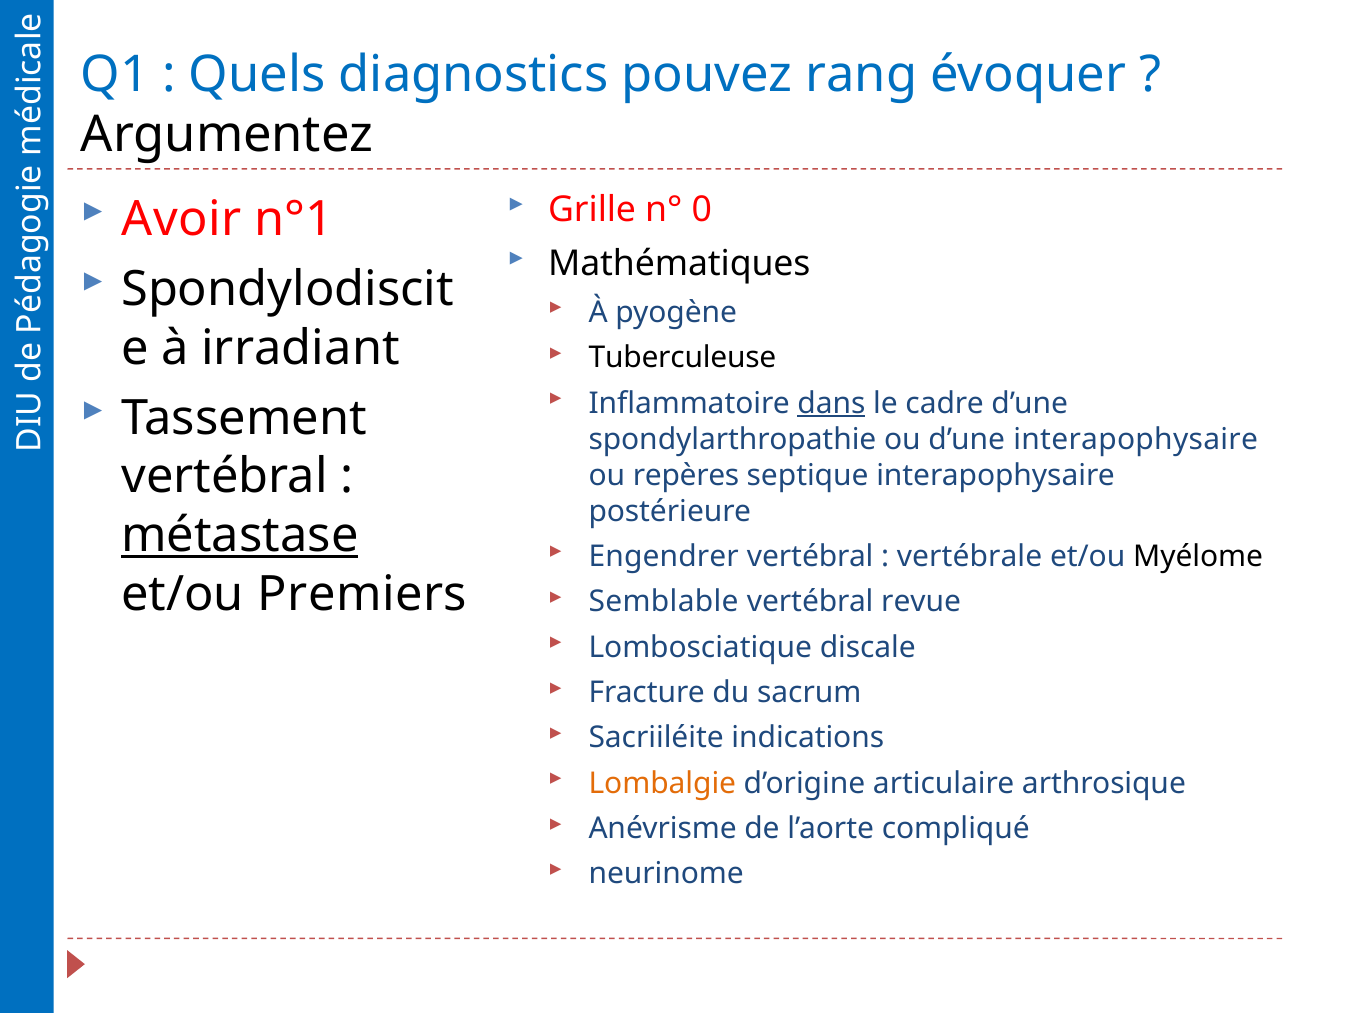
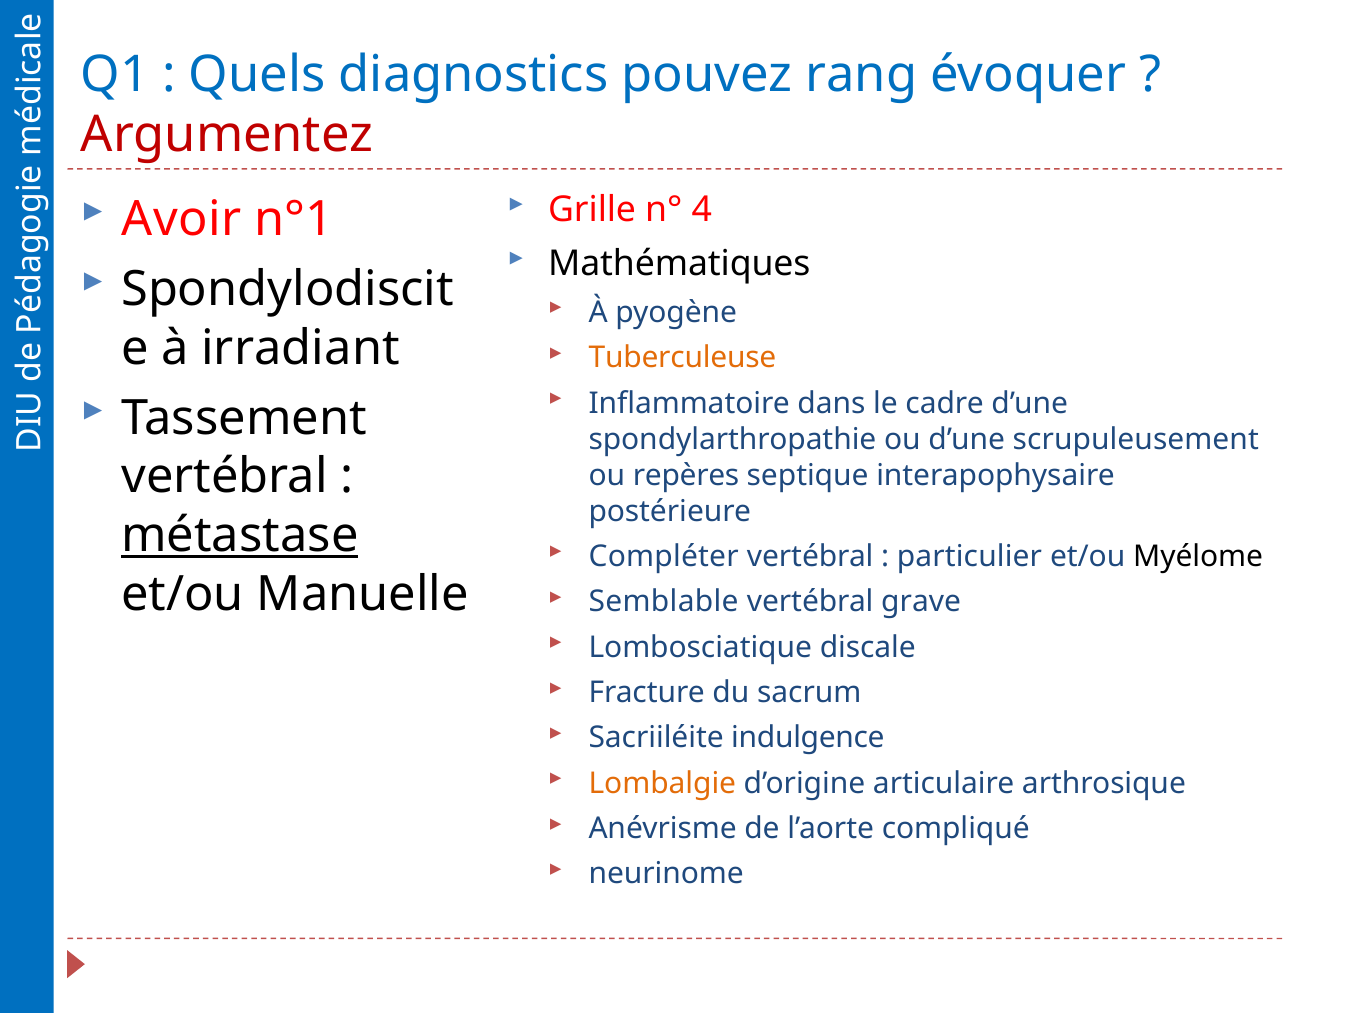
Argumentez colour: black -> red
0: 0 -> 4
Tuberculeuse colour: black -> orange
dans underline: present -> none
d’une interapophysaire: interapophysaire -> scrupuleusement
Engendrer: Engendrer -> Compléter
vertébrale: vertébrale -> particulier
Premiers: Premiers -> Manuelle
revue: revue -> grave
indications: indications -> indulgence
